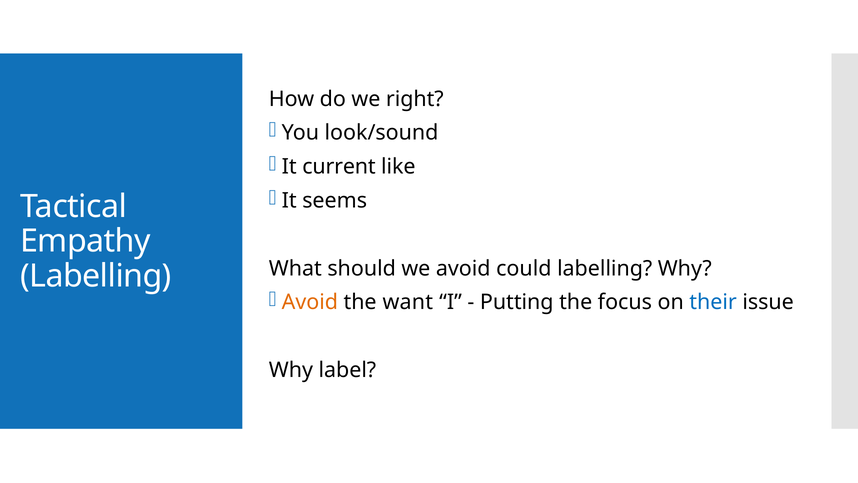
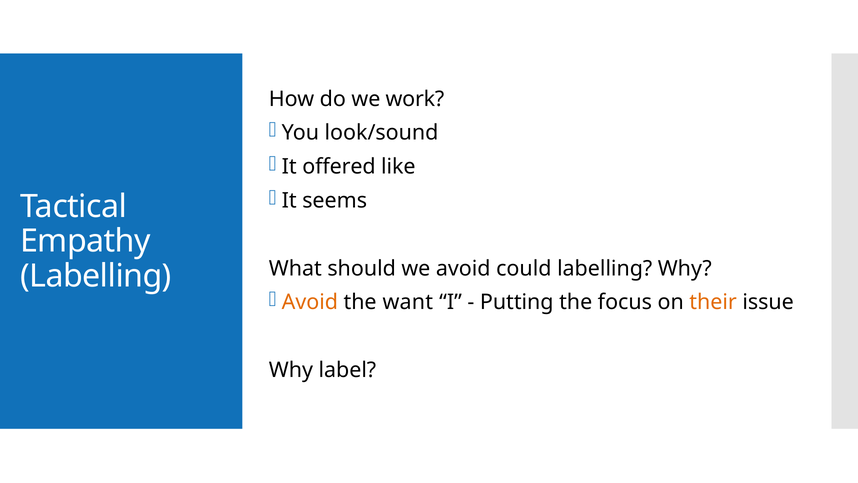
right: right -> work
current: current -> offered
their colour: blue -> orange
